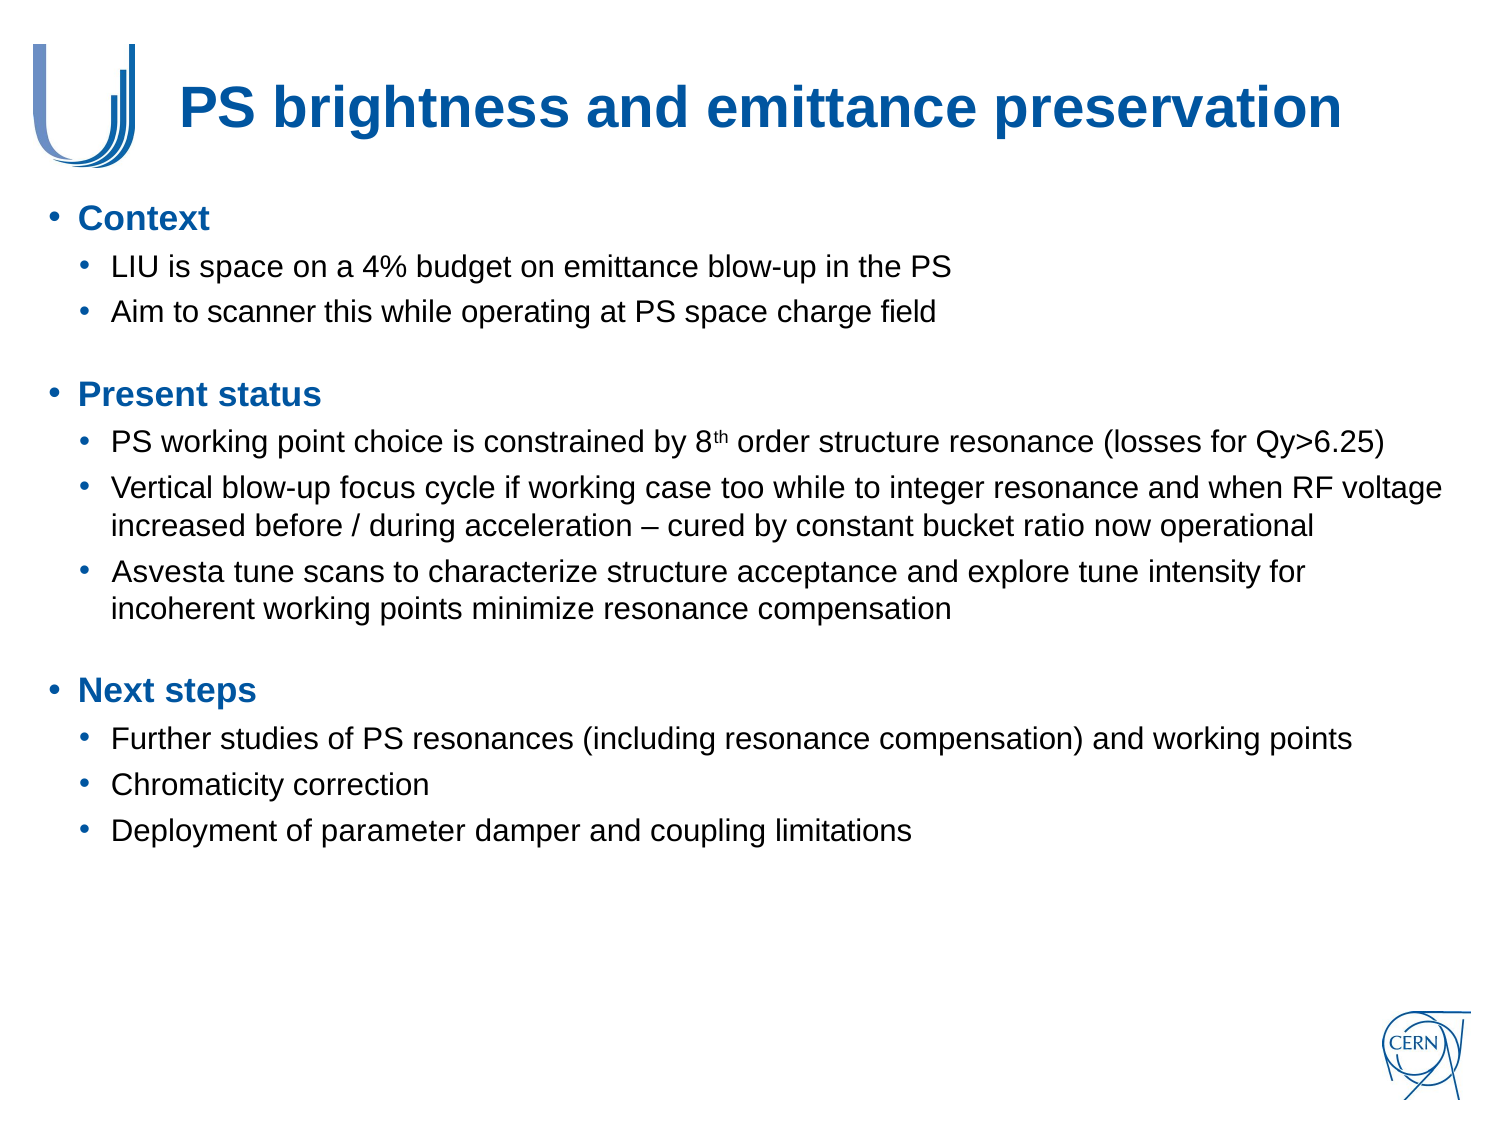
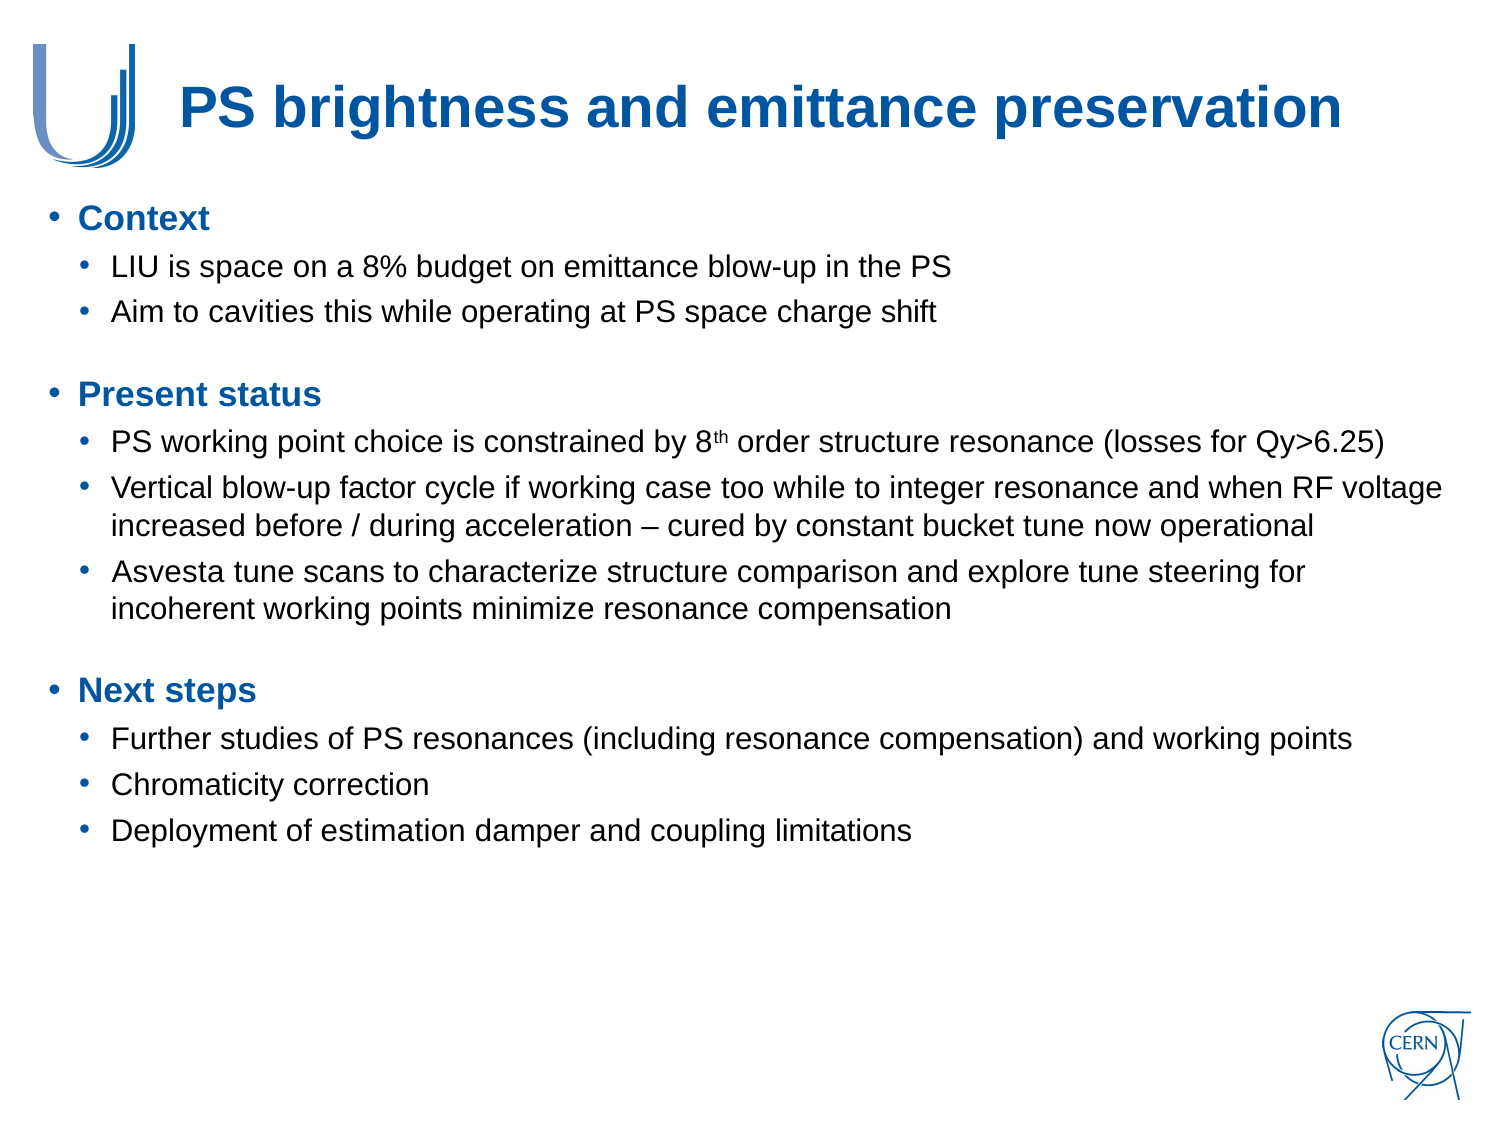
4%: 4% -> 8%
scanner: scanner -> cavities
field: field -> shift
focus: focus -> factor
bucket ratio: ratio -> tune
acceptance: acceptance -> comparison
intensity: intensity -> steering
parameter: parameter -> estimation
